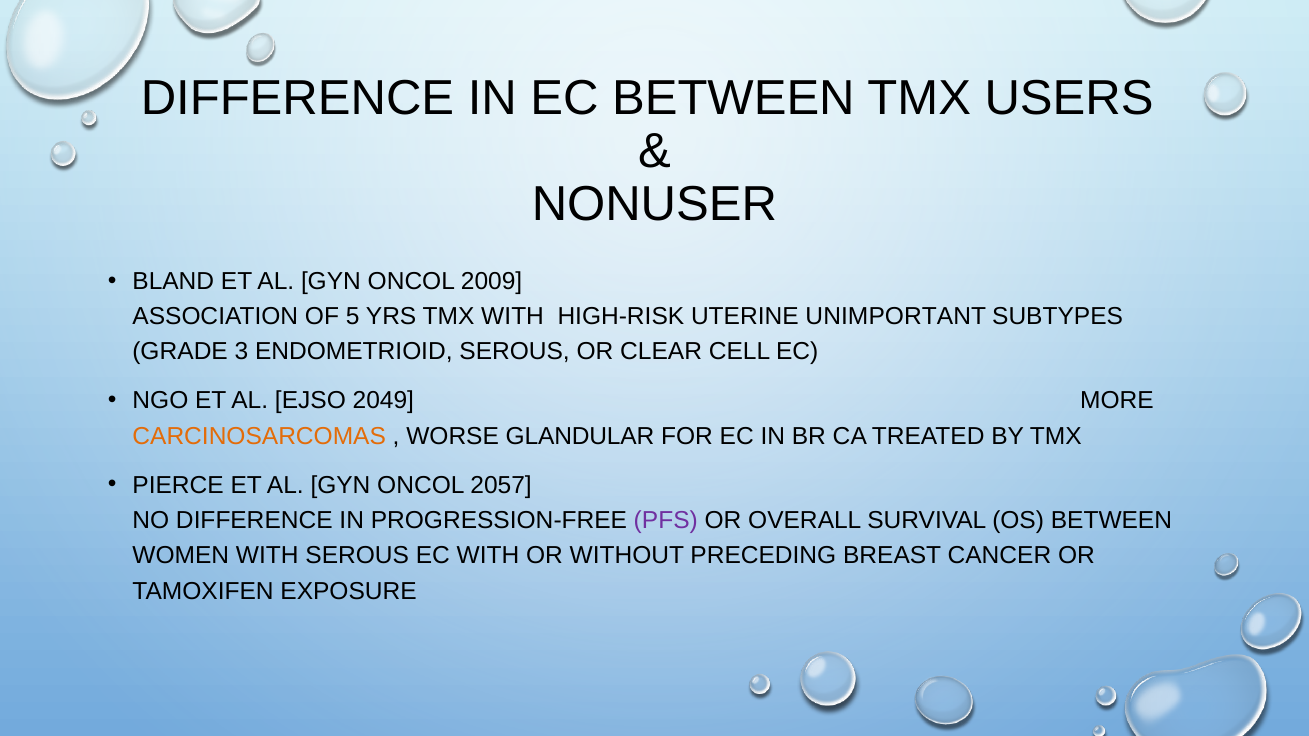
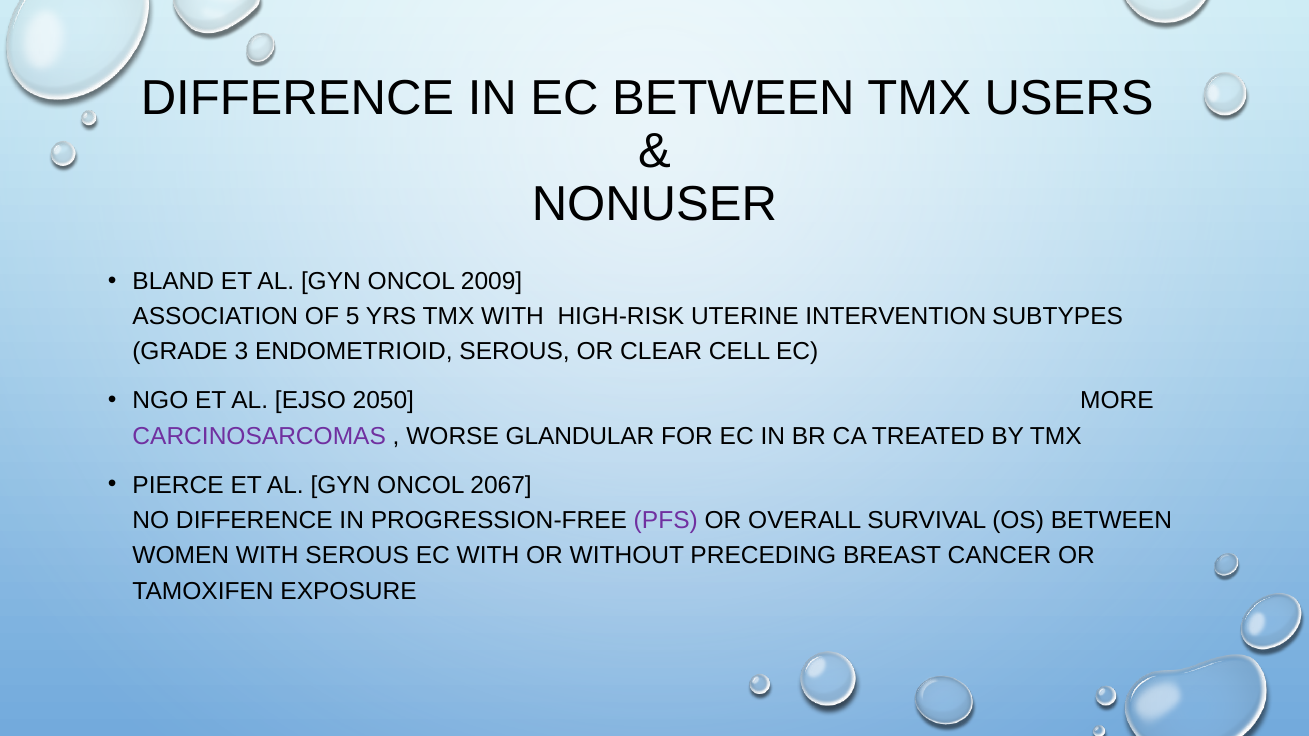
UNIMPORTANT: UNIMPORTANT -> INTERVENTION
2049: 2049 -> 2050
CARCINOSARCOMAS colour: orange -> purple
2057: 2057 -> 2067
